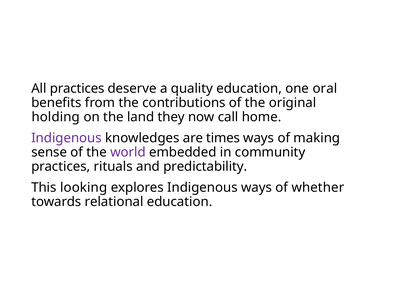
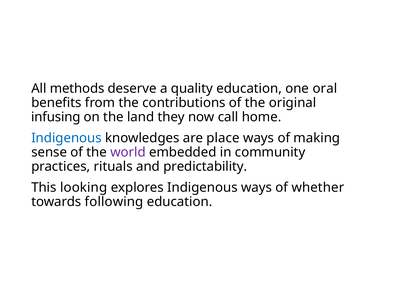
All practices: practices -> methods
holding: holding -> infusing
Indigenous at (67, 138) colour: purple -> blue
times: times -> place
relational: relational -> following
